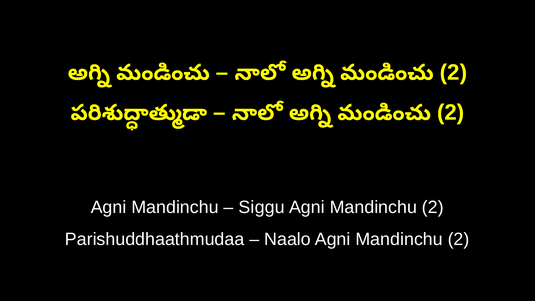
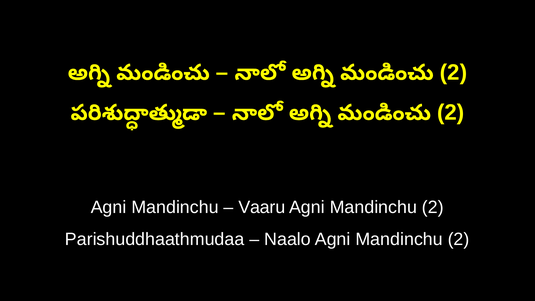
Siggu: Siggu -> Vaaru
